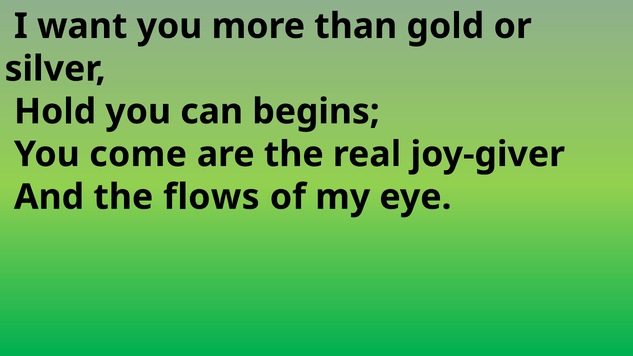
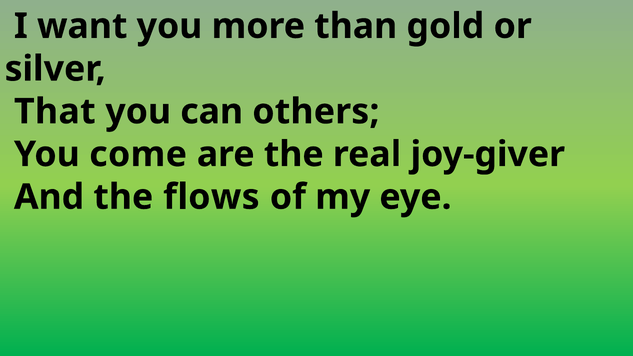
Hold: Hold -> That
begins: begins -> others
